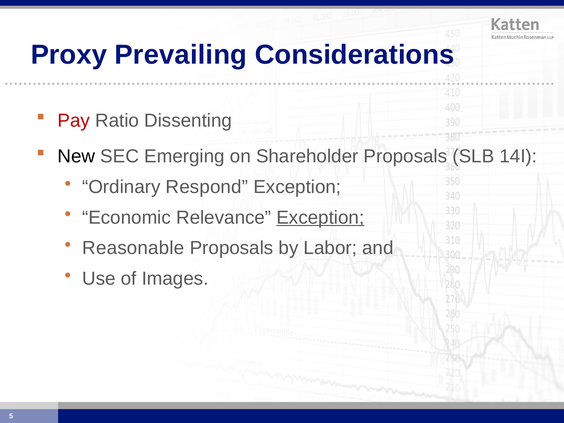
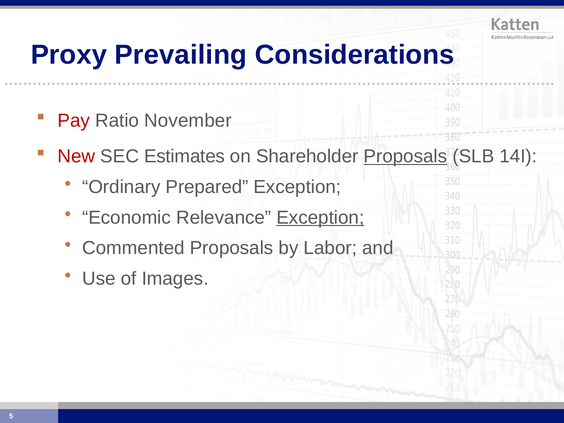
Dissenting: Dissenting -> November
New colour: black -> red
Emerging: Emerging -> Estimates
Proposals at (405, 156) underline: none -> present
Respond: Respond -> Prepared
Reasonable: Reasonable -> Commented
